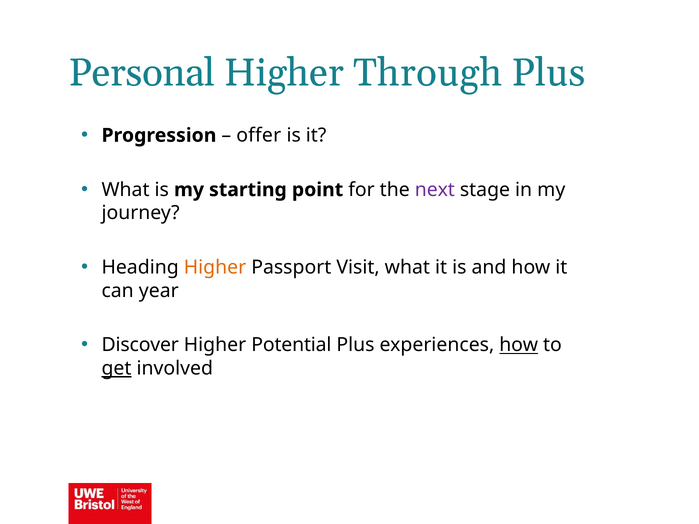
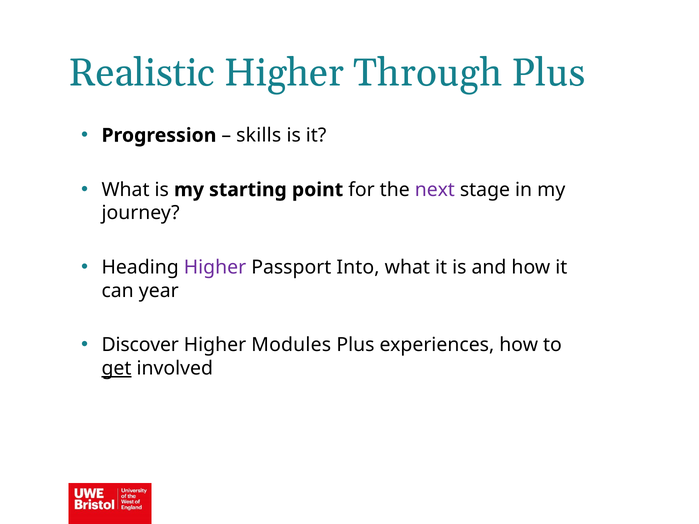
Personal: Personal -> Realistic
offer: offer -> skills
Higher at (215, 268) colour: orange -> purple
Visit: Visit -> Into
Potential: Potential -> Modules
how at (519, 345) underline: present -> none
